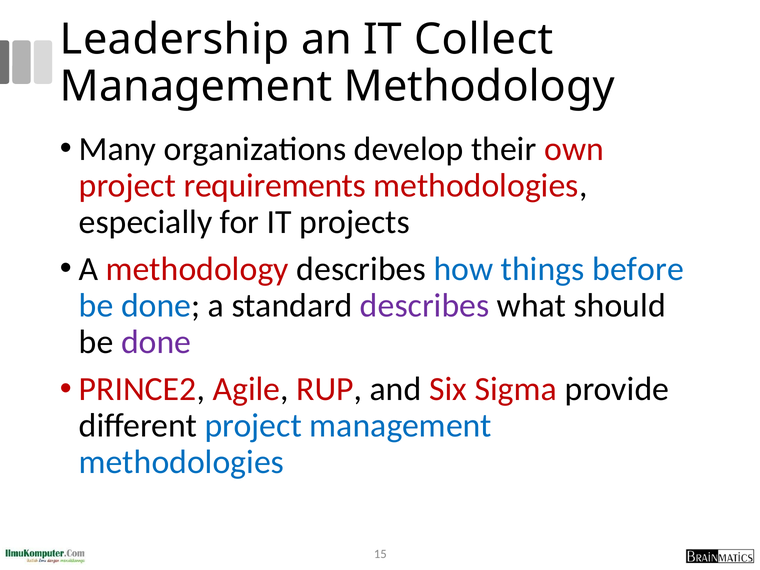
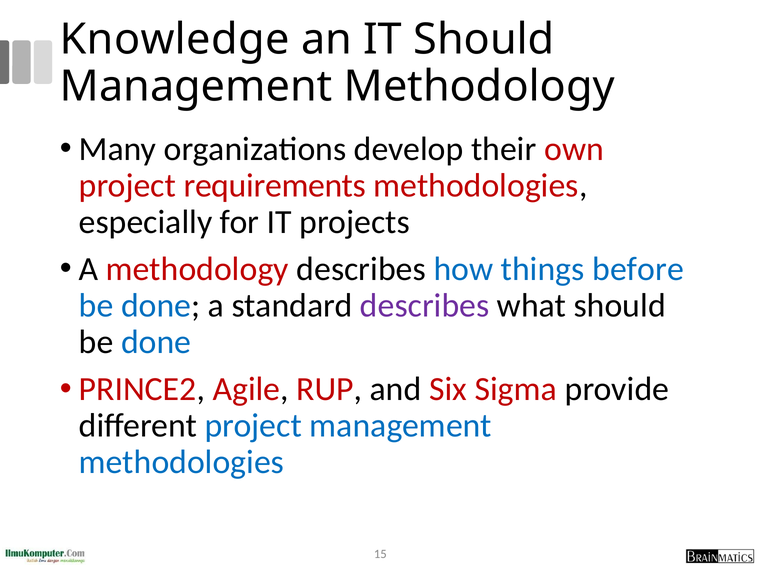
Leadership: Leadership -> Knowledge
IT Collect: Collect -> Should
done at (156, 342) colour: purple -> blue
